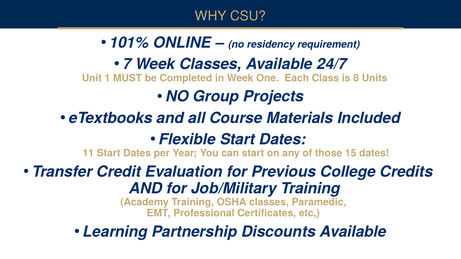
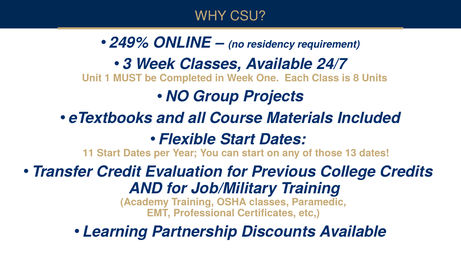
101%: 101% -> 249%
7: 7 -> 3
15: 15 -> 13
